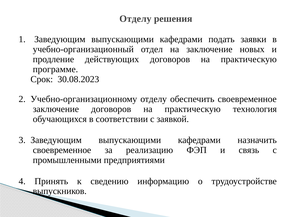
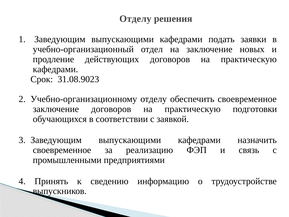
программе at (55, 69): программе -> кафедрами
30.08.2023: 30.08.2023 -> 31.08.9023
технология: технология -> подготовки
